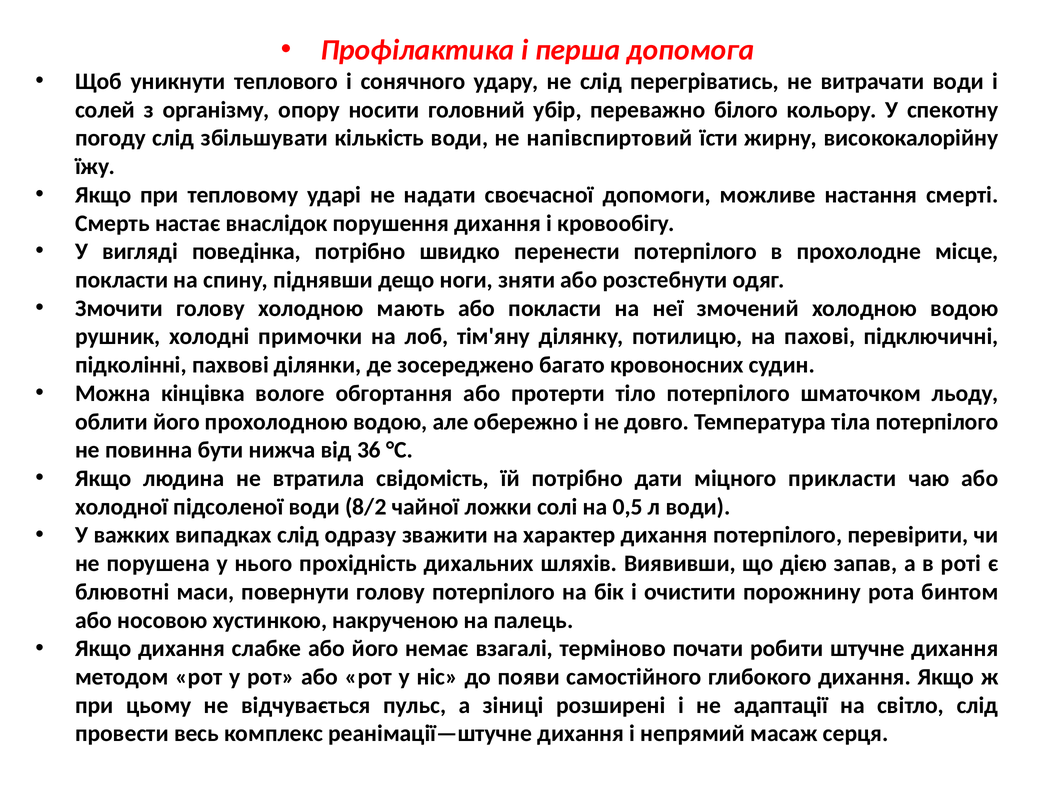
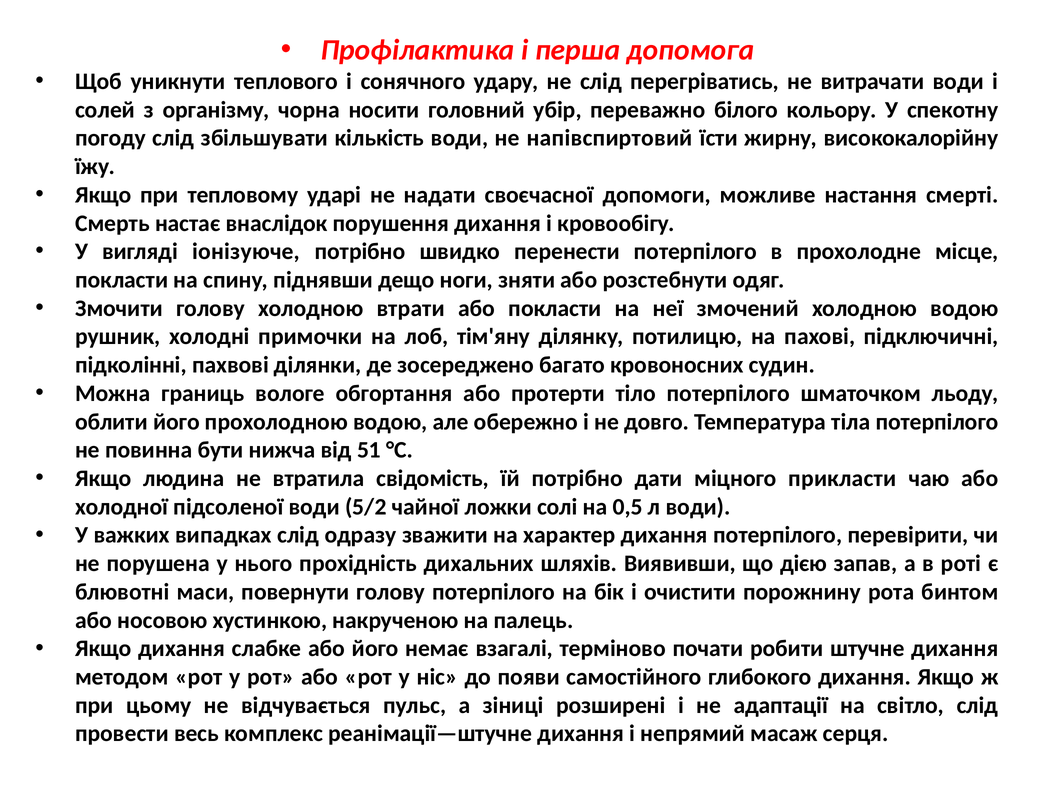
опору: опору -> чорна
поведінка: поведінка -> іонізуюче
мають: мають -> втрати
кінцівка: кінцівка -> границь
36: 36 -> 51
8/2: 8/2 -> 5/2
